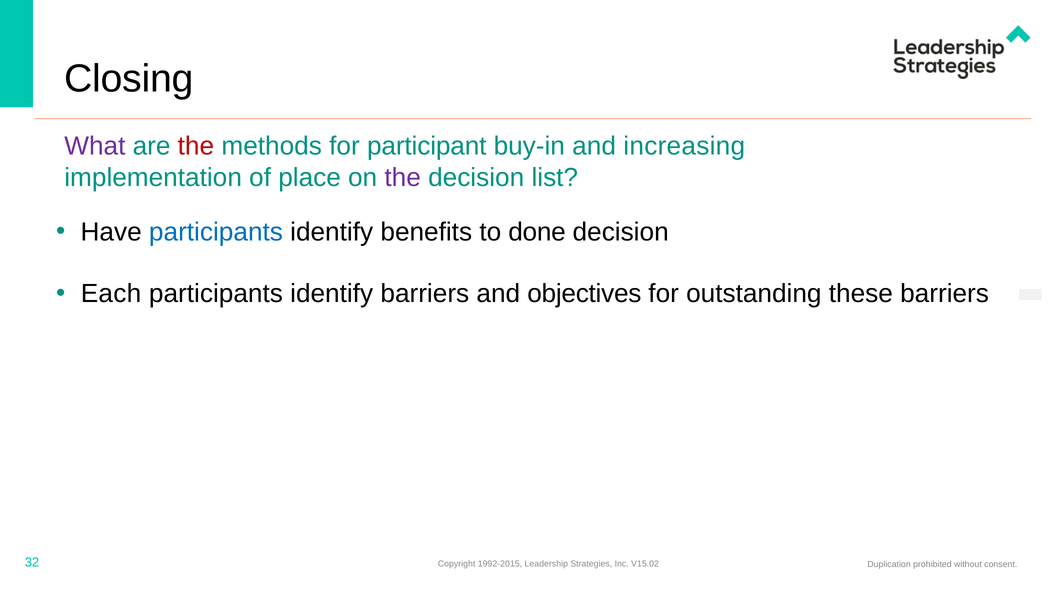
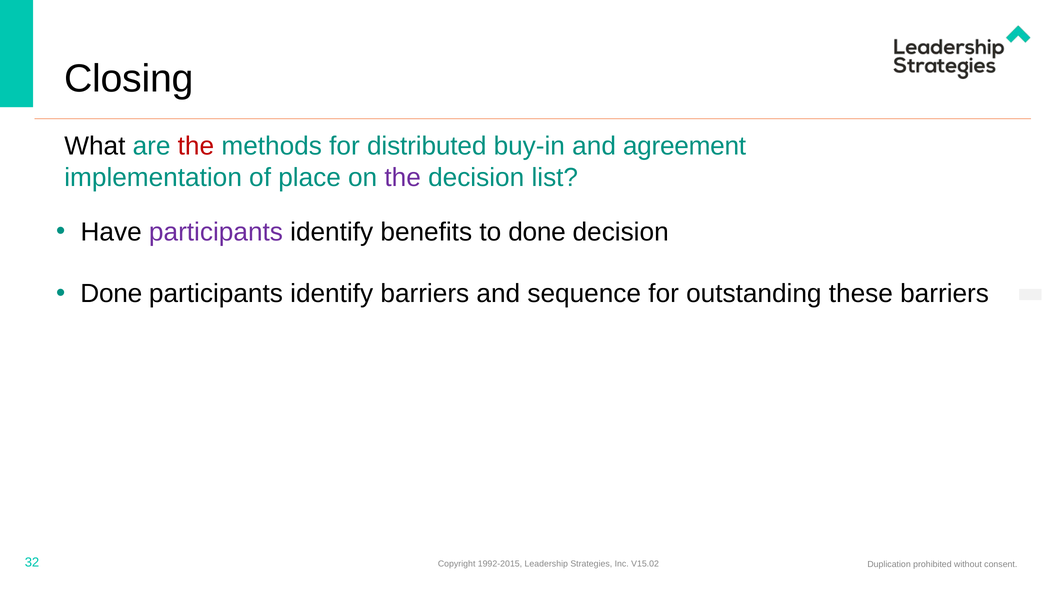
What colour: purple -> black
participant: participant -> distributed
increasing: increasing -> agreement
participants at (216, 232) colour: blue -> purple
Each at (111, 294): Each -> Done
objectives: objectives -> sequence
